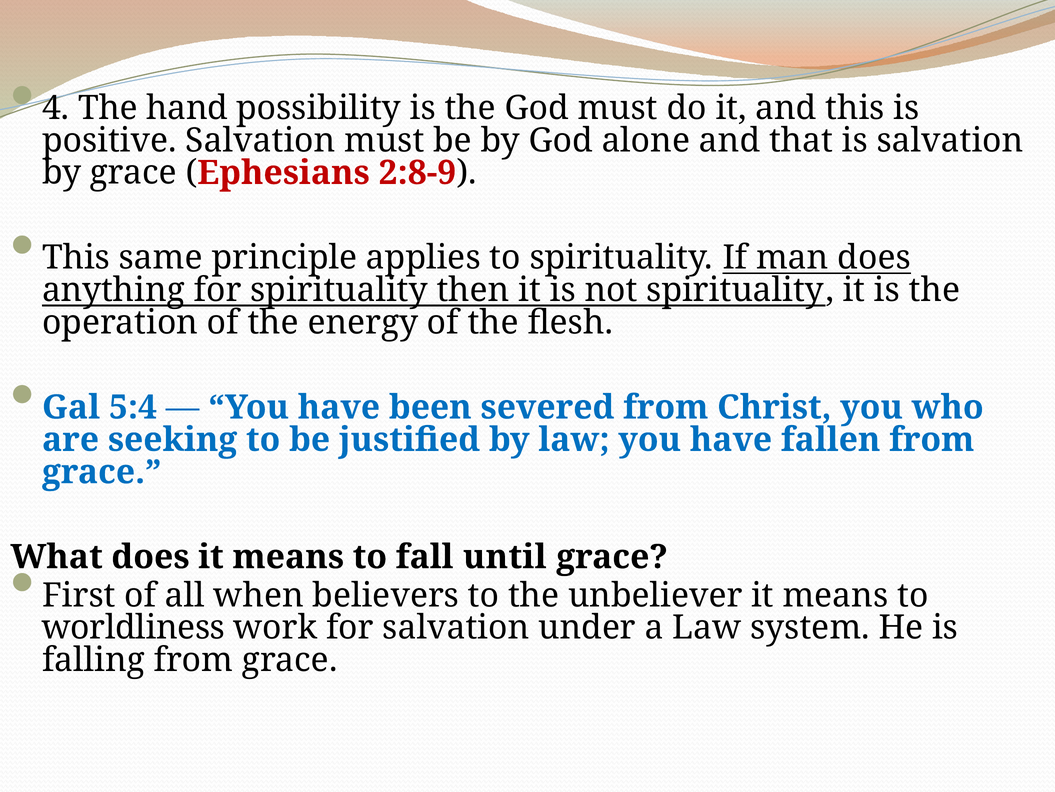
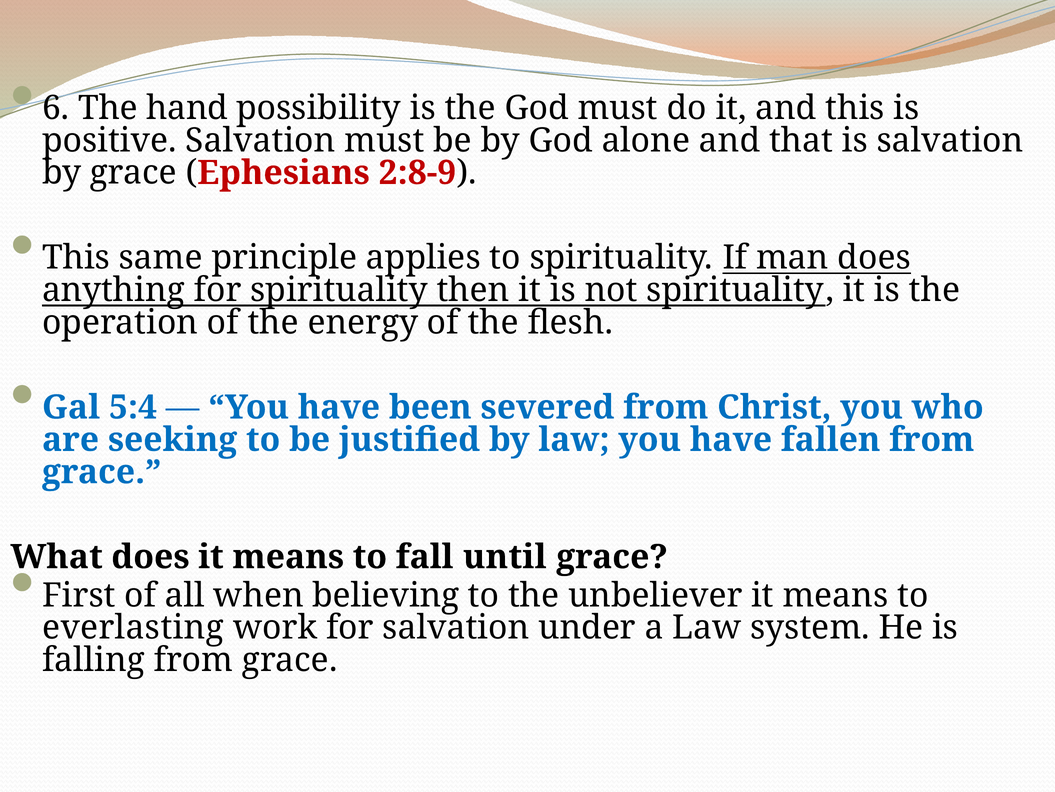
4: 4 -> 6
believers: believers -> believing
worldliness: worldliness -> everlasting
